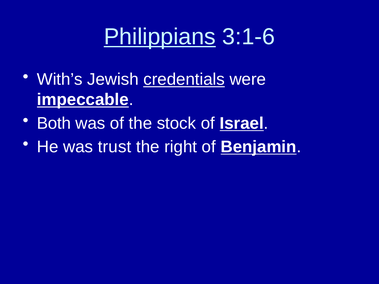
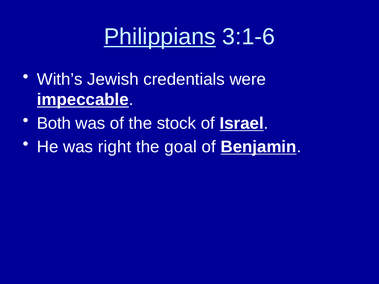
credentials underline: present -> none
trust: trust -> right
right: right -> goal
